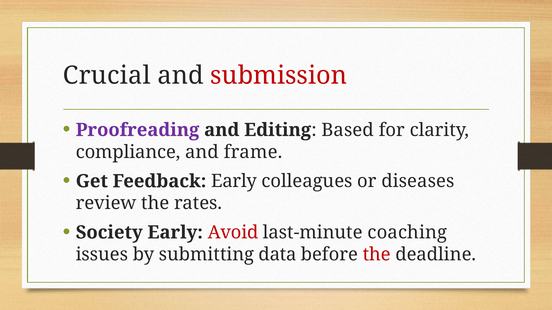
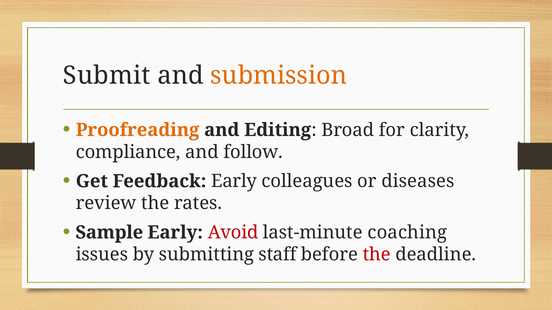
Crucial: Crucial -> Submit
submission colour: red -> orange
Proofreading colour: purple -> orange
Based: Based -> Broad
frame: frame -> follow
Society: Society -> Sample
data: data -> staff
